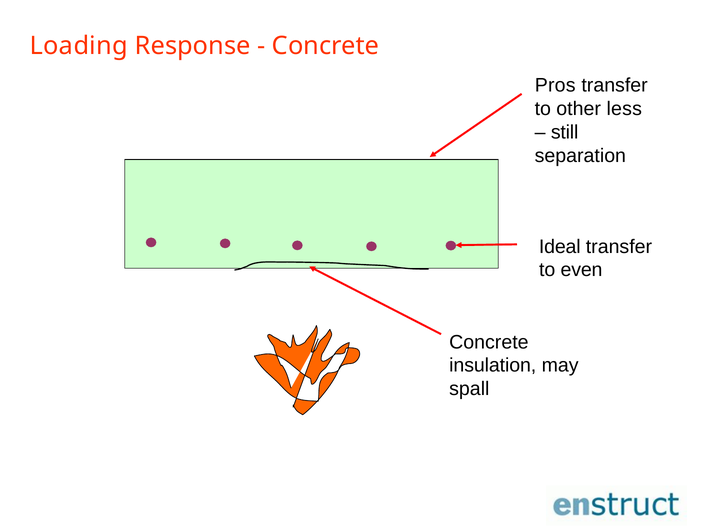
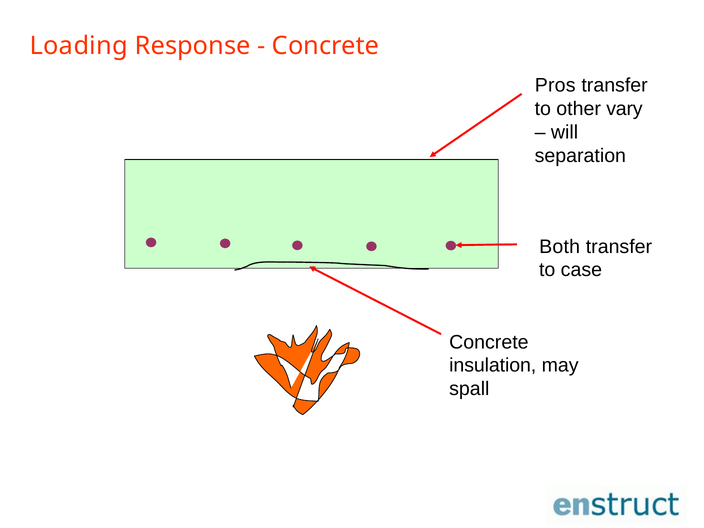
less: less -> vary
still: still -> will
Ideal: Ideal -> Both
even: even -> case
